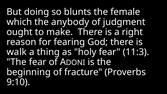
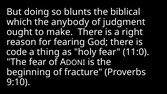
female: female -> biblical
walk: walk -> code
11:3: 11:3 -> 11:0
